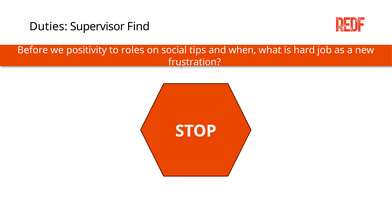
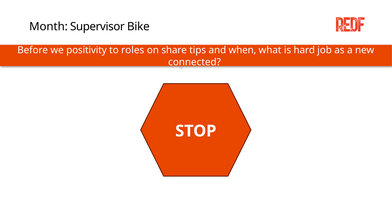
Duties: Duties -> Month
Find: Find -> Bike
social: social -> share
frustration: frustration -> connected
